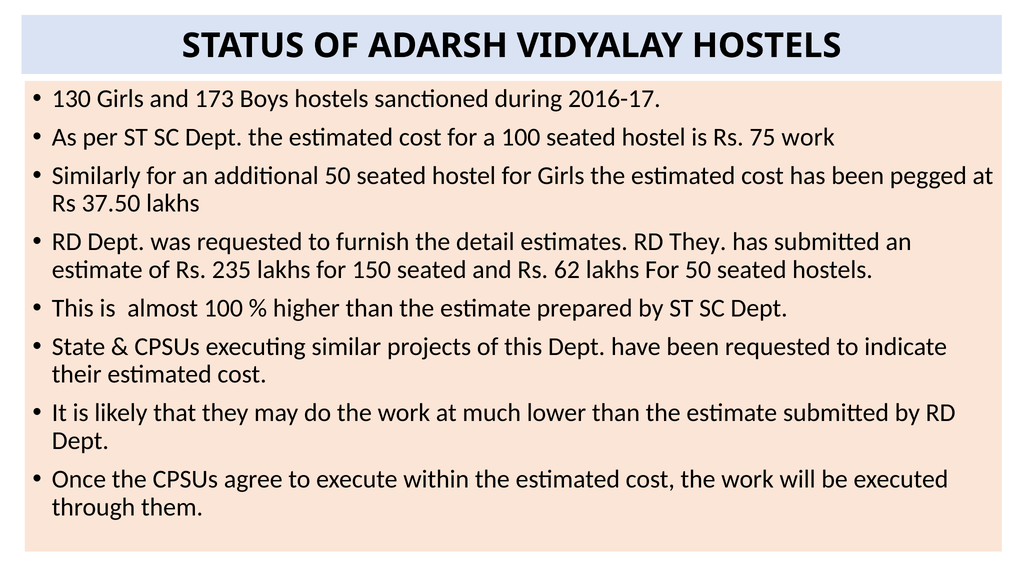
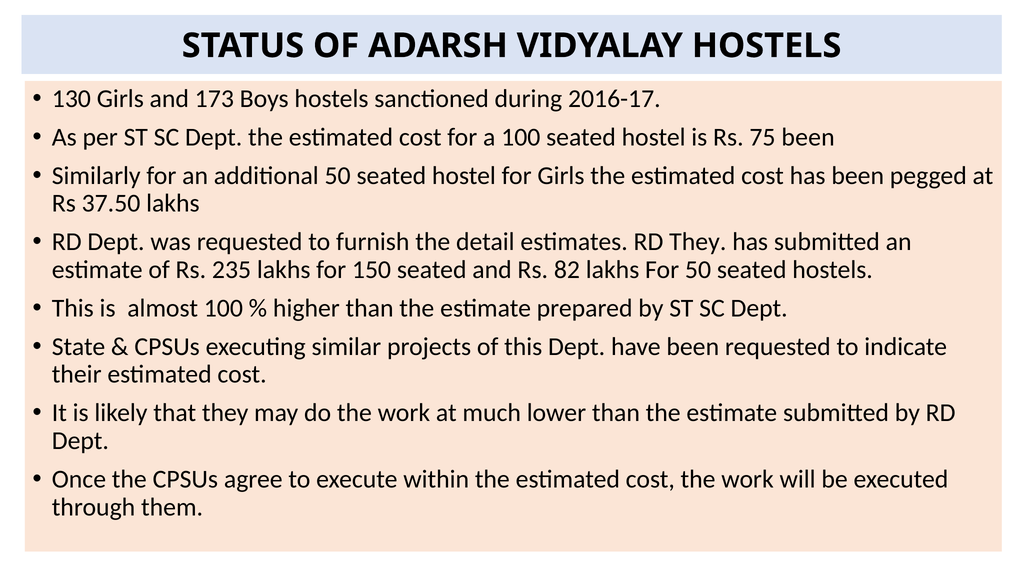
75 work: work -> been
62: 62 -> 82
